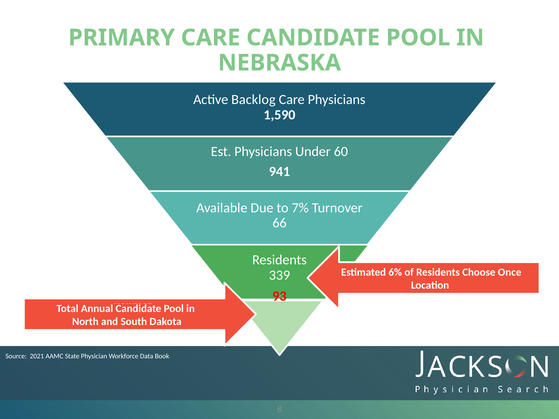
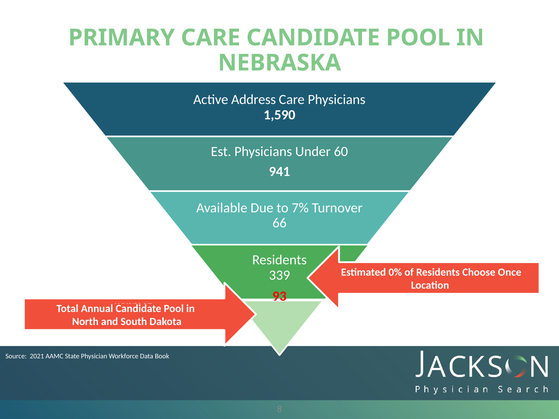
Backlog: Backlog -> Address
6%: 6% -> 0%
